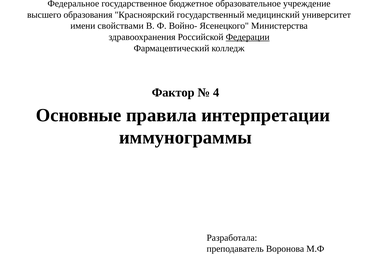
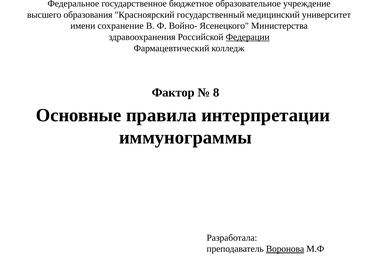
свойствами: свойствами -> сохранение
4: 4 -> 8
Воронова underline: none -> present
